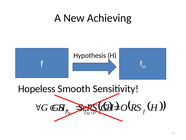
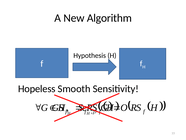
Achieving: Achieving -> Algorithm
